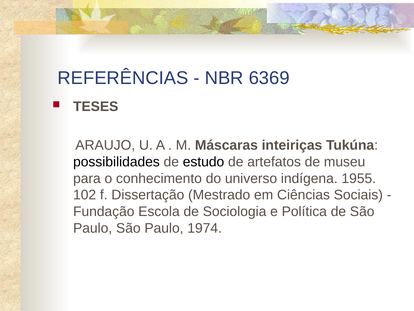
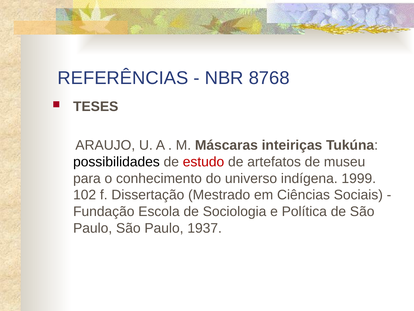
6369: 6369 -> 8768
estudo colour: black -> red
1955: 1955 -> 1999
1974: 1974 -> 1937
